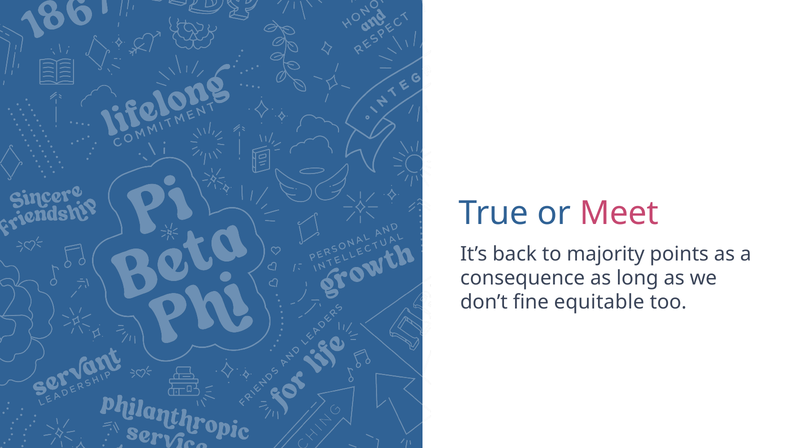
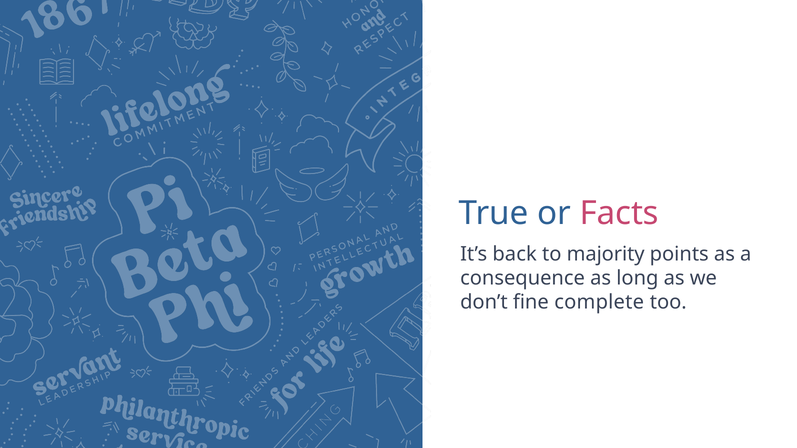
Meet: Meet -> Facts
equitable: equitable -> complete
